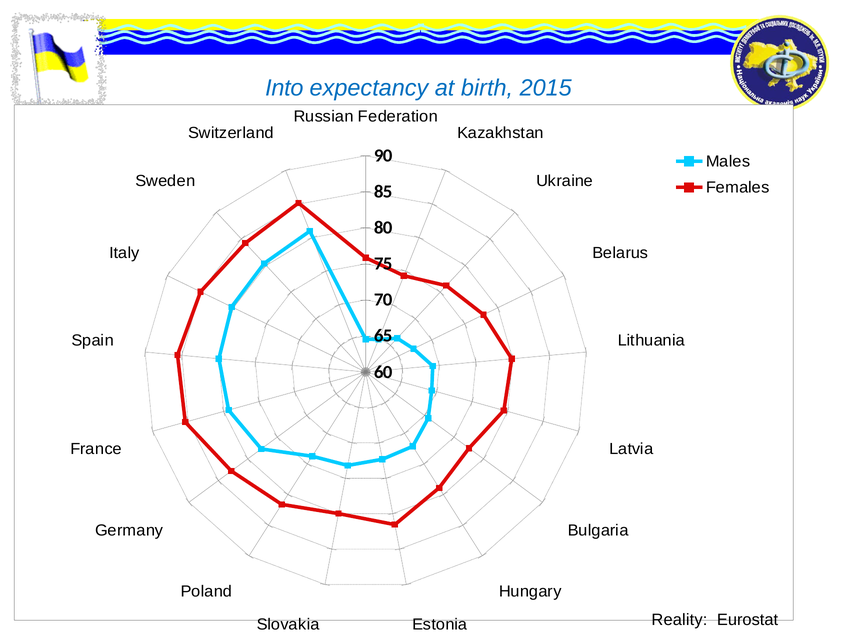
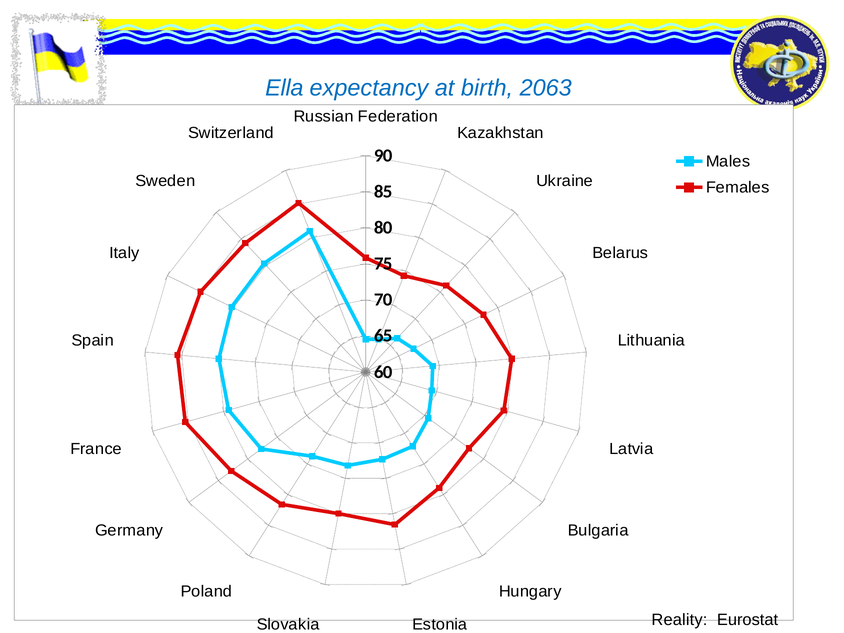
Into: Into -> Ella
2015: 2015 -> 2063
